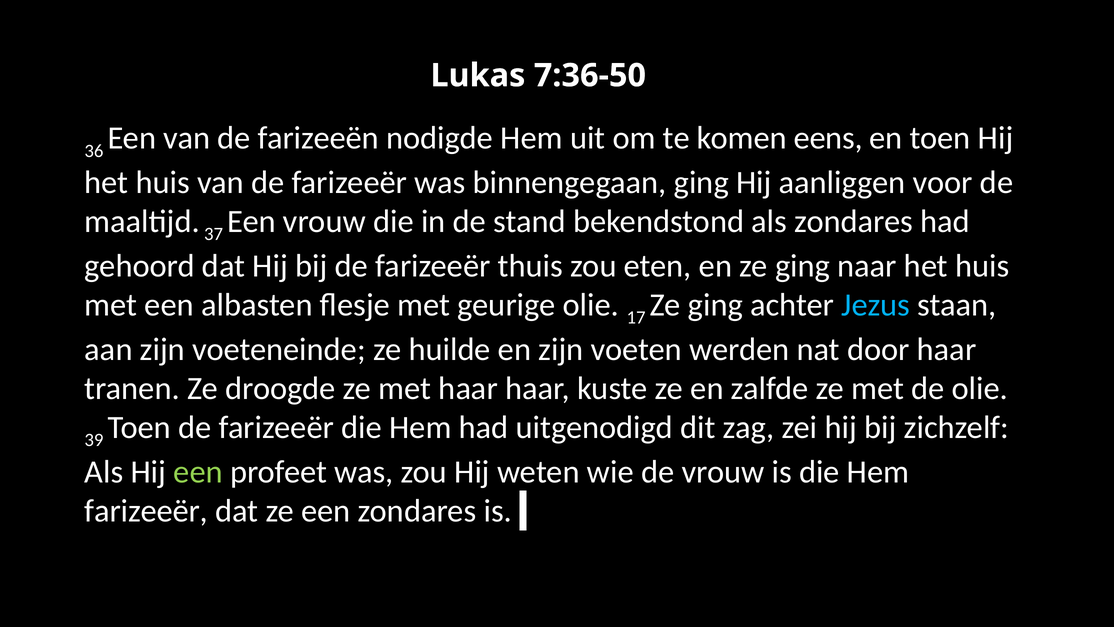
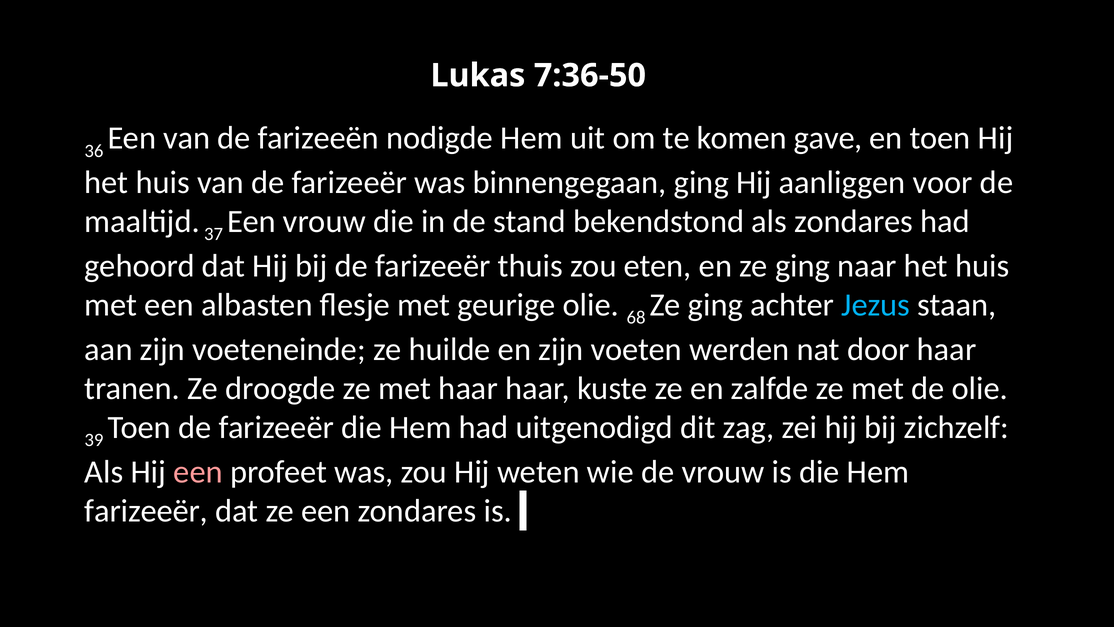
eens: eens -> gave
17: 17 -> 68
een at (198, 472) colour: light green -> pink
